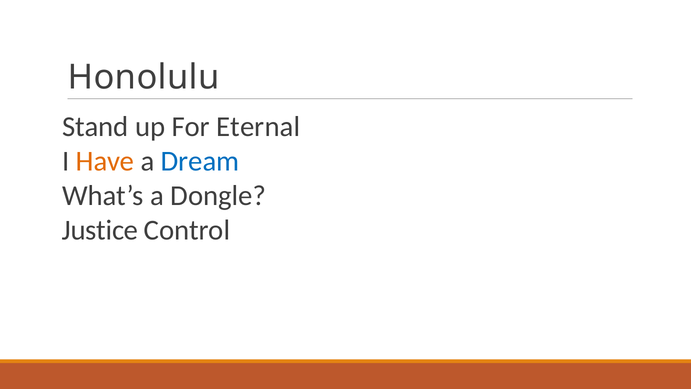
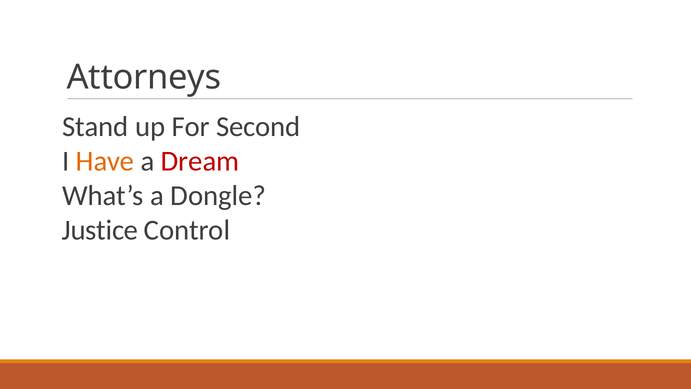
Honolulu: Honolulu -> Attorneys
Eternal: Eternal -> Second
Dream colour: blue -> red
